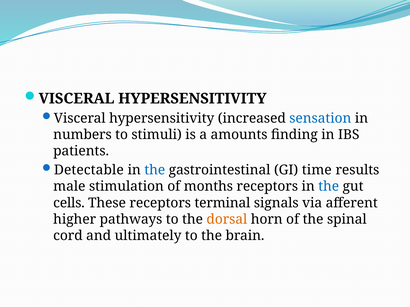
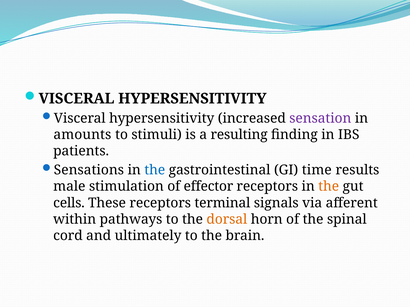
sensation colour: blue -> purple
numbers: numbers -> amounts
amounts: amounts -> resulting
Detectable: Detectable -> Sensations
months: months -> effector
the at (329, 187) colour: blue -> orange
higher: higher -> within
